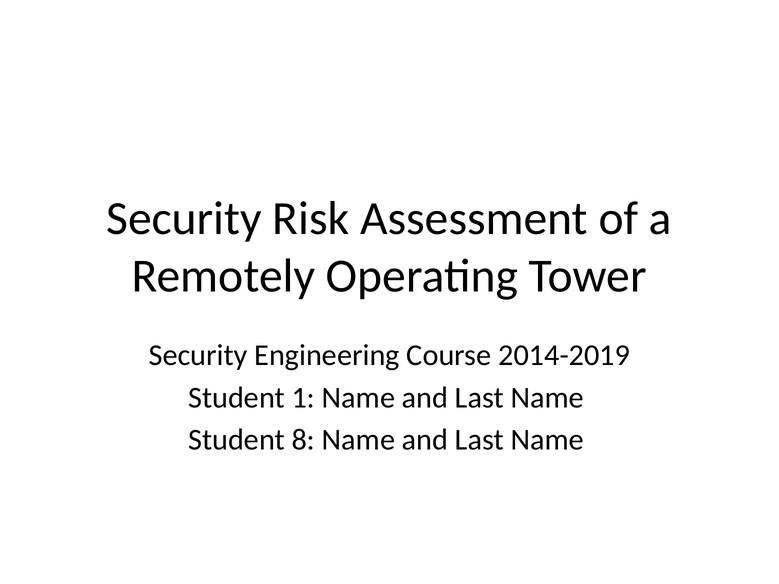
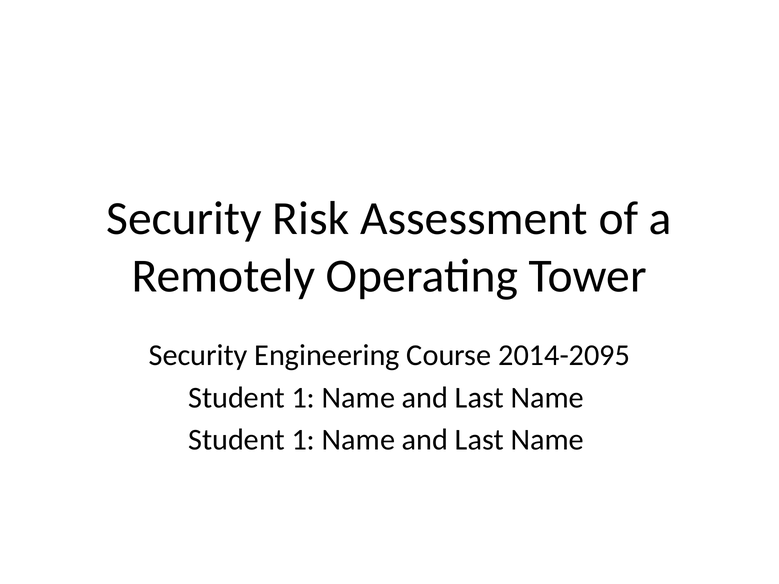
2014-2019: 2014-2019 -> 2014-2095
8 at (303, 440): 8 -> 1
